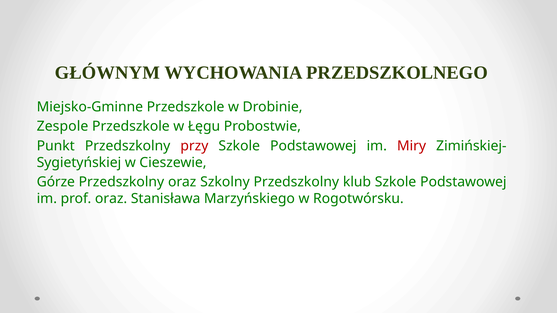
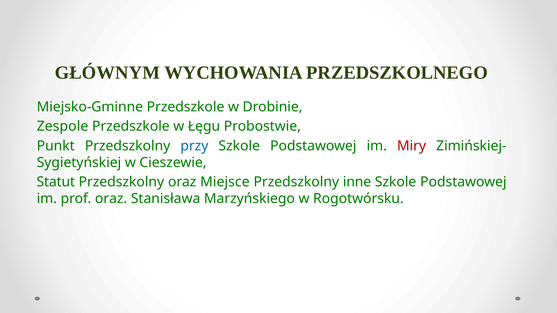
przy colour: red -> blue
Górze: Górze -> Statut
Szkolny: Szkolny -> Miejsce
klub: klub -> inne
